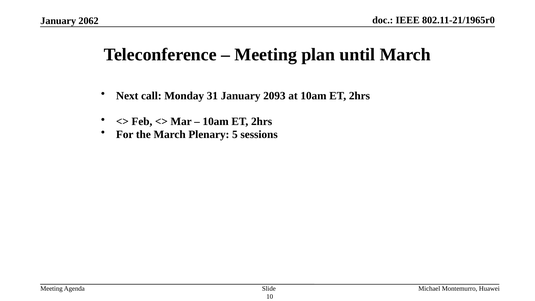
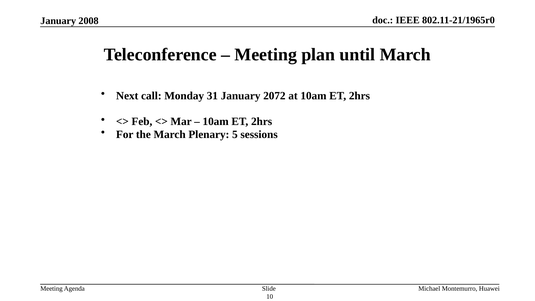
2062: 2062 -> 2008
2093: 2093 -> 2072
